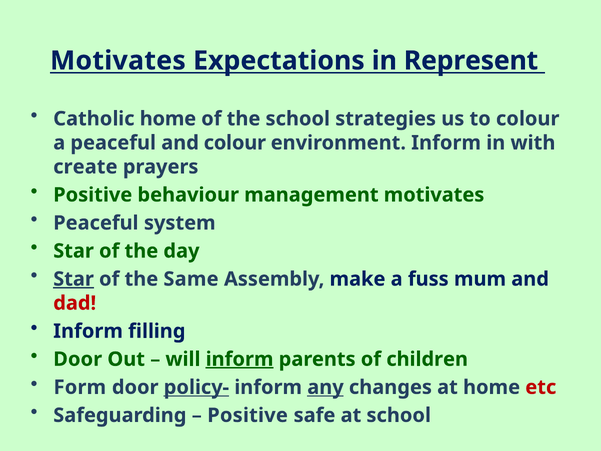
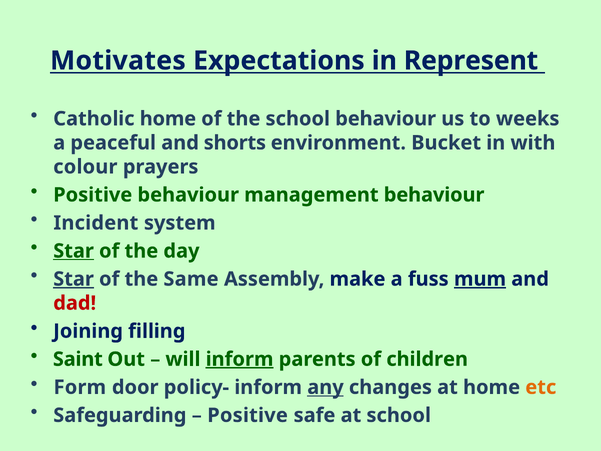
school strategies: strategies -> behaviour
to colour: colour -> weeks
and colour: colour -> shorts
environment Inform: Inform -> Bucket
create: create -> colour
management motivates: motivates -> behaviour
Peaceful at (96, 223): Peaceful -> Incident
Star at (74, 251) underline: none -> present
mum underline: none -> present
Inform at (88, 331): Inform -> Joining
Door at (78, 359): Door -> Saint
policy- underline: present -> none
etc colour: red -> orange
